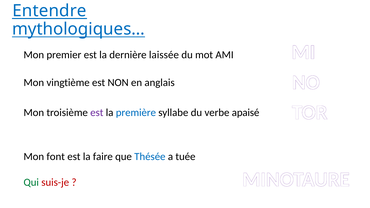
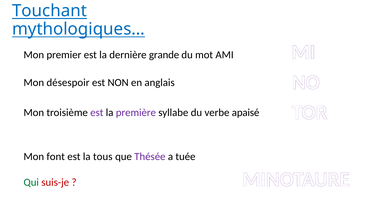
Entendre: Entendre -> Touchant
laissée: laissée -> grande
vingtième: vingtième -> désespoir
première colour: blue -> purple
faire: faire -> tous
Thésée colour: blue -> purple
